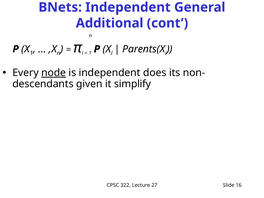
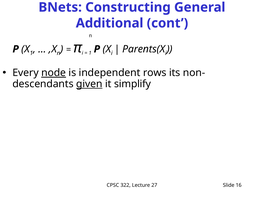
BNets Independent: Independent -> Constructing
does: does -> rows
given underline: none -> present
